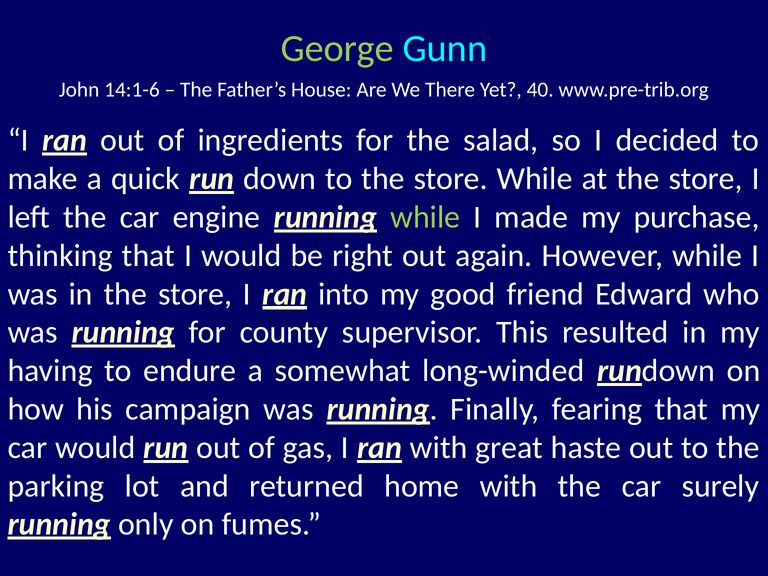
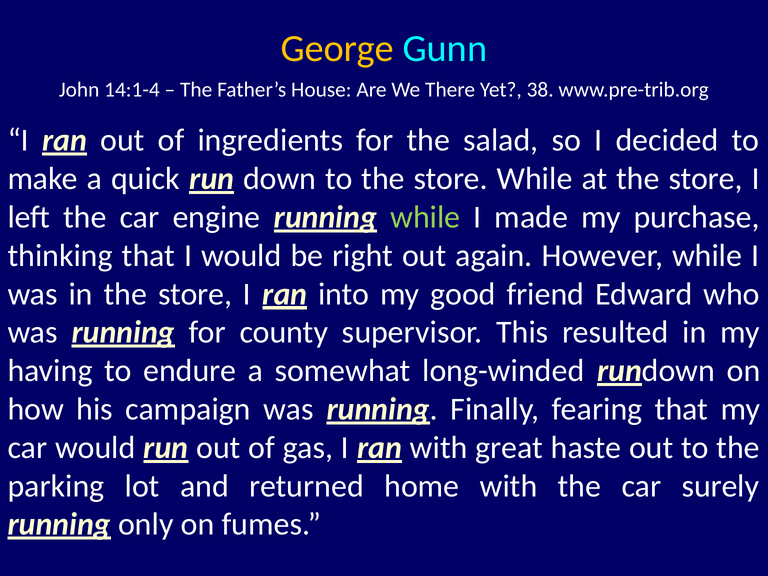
George colour: light green -> yellow
14:1-6: 14:1-6 -> 14:1-4
40: 40 -> 38
